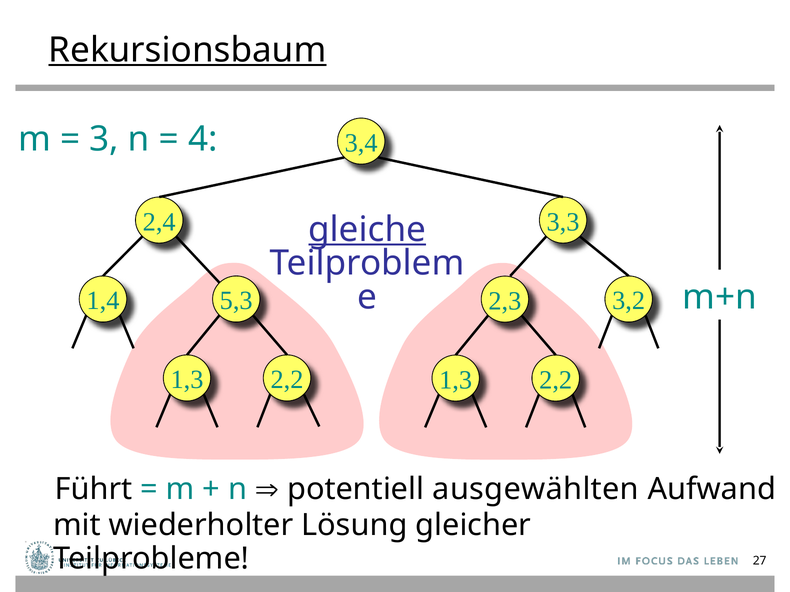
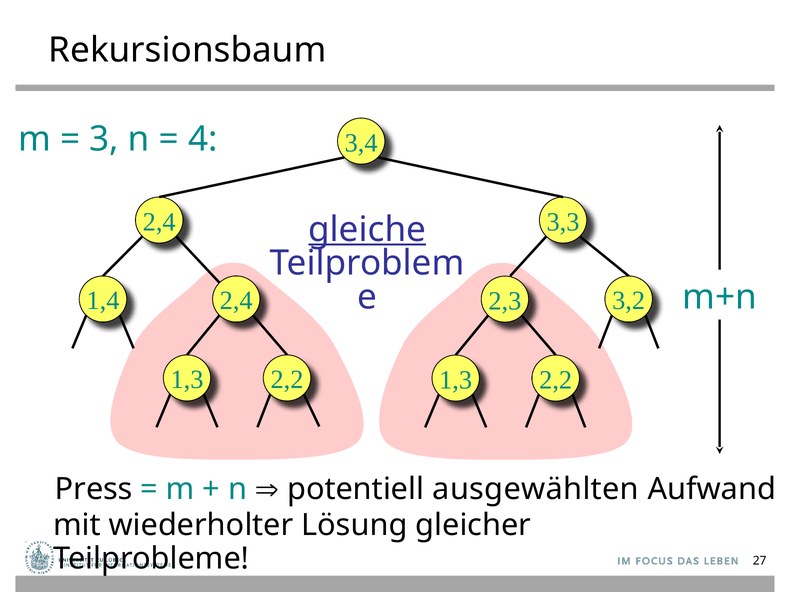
Rekursionsbaum underline: present -> none
5,3 at (236, 301): 5,3 -> 2,4
Führt: Führt -> Press
